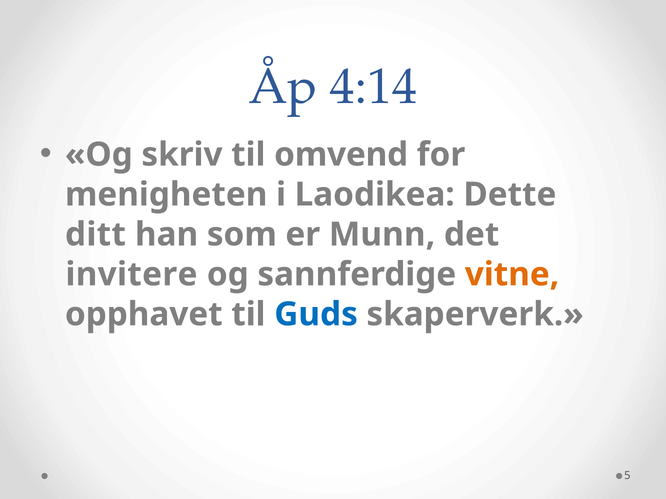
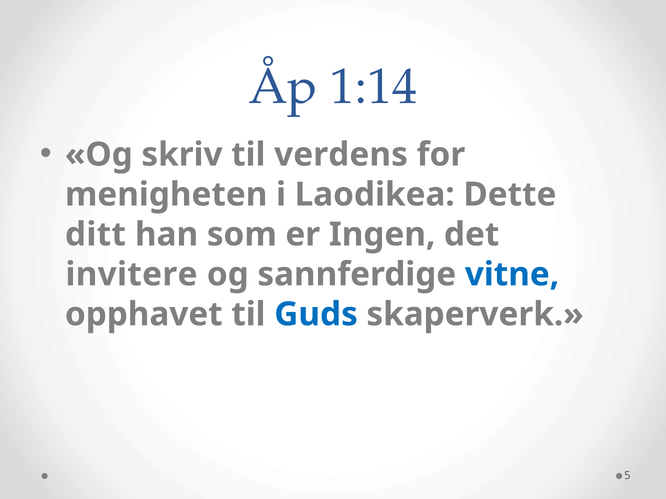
4:14: 4:14 -> 1:14
omvend: omvend -> verdens
Munn: Munn -> Ingen
vitne colour: orange -> blue
